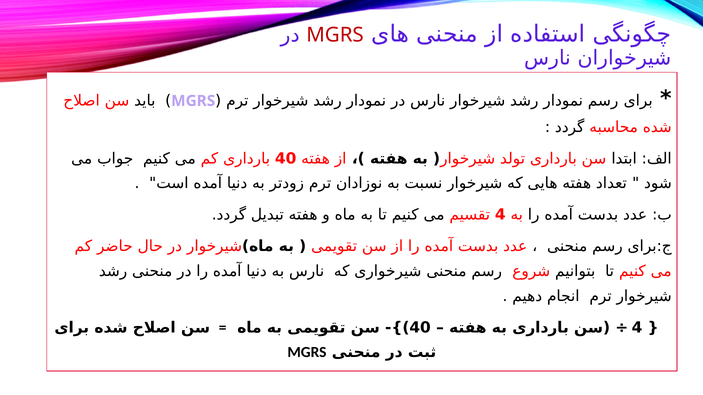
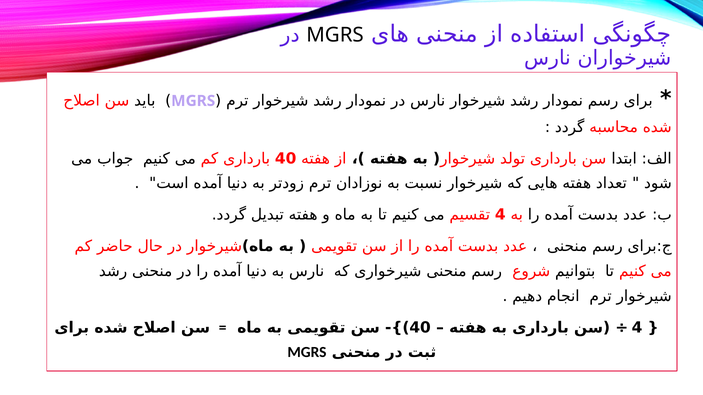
MGRS at (335, 35) colour: red -> black
